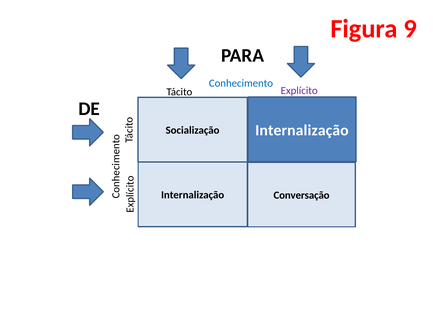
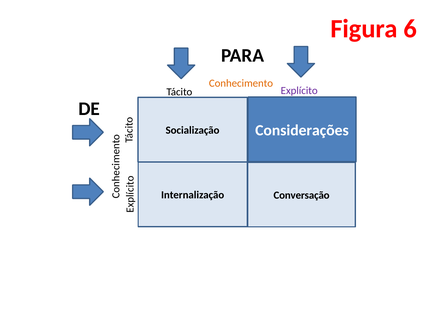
9: 9 -> 6
Conhecimento colour: blue -> orange
Socialização Internalização: Internalização -> Considerações
